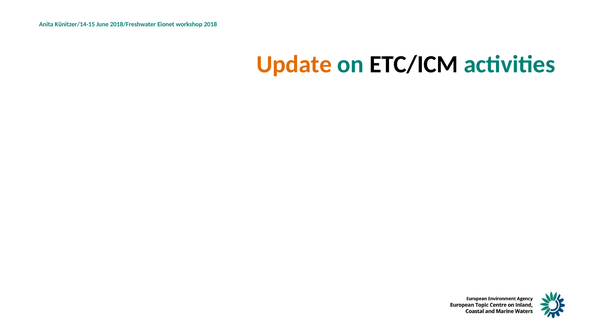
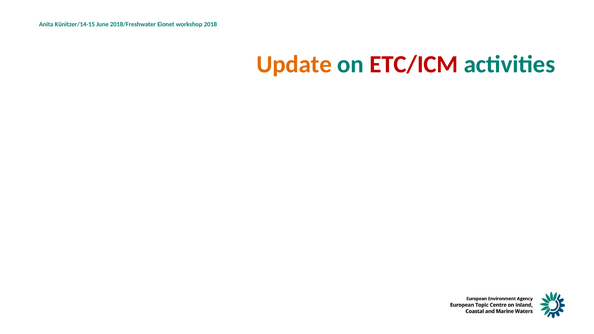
ETC/ICM colour: black -> red
